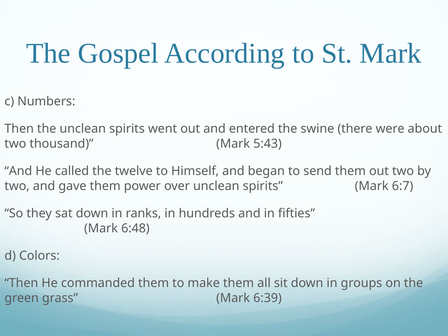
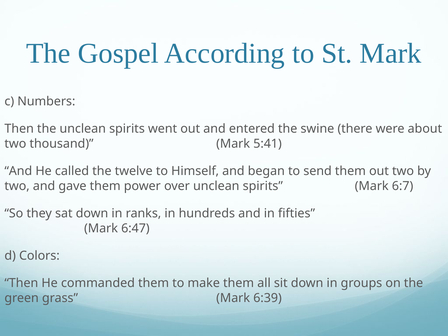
5:43: 5:43 -> 5:41
6:48: 6:48 -> 6:47
